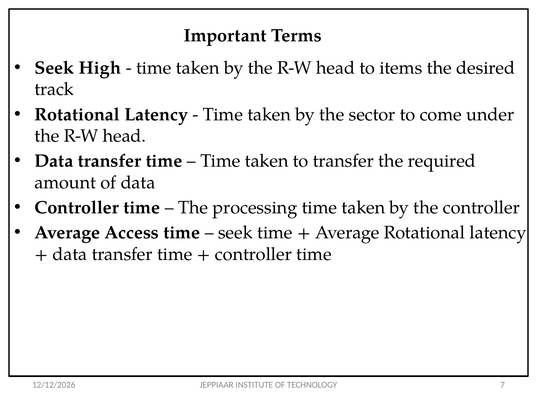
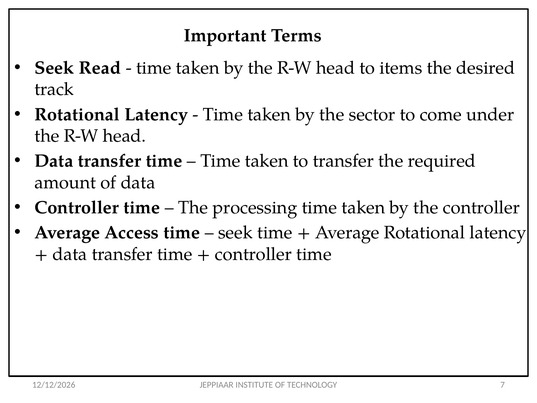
High: High -> Read
